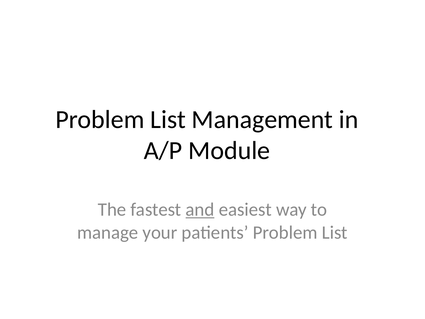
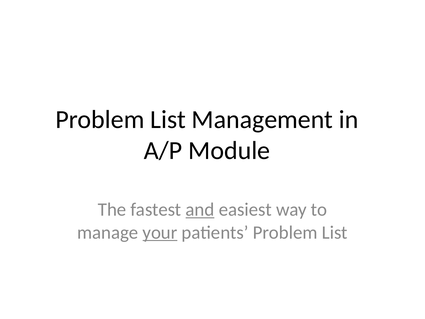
your underline: none -> present
